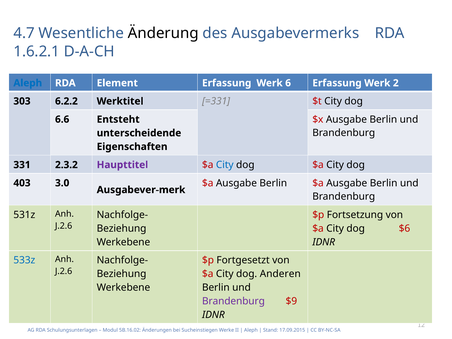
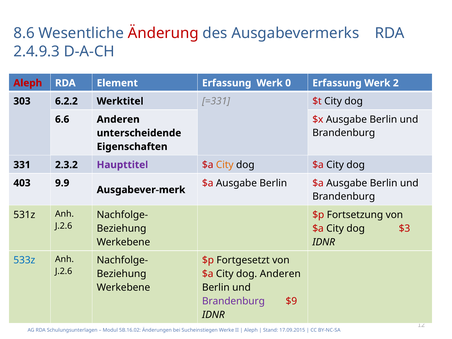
4.7: 4.7 -> 8.6
Änderung colour: black -> red
1.6.2.1: 1.6.2.1 -> 2.4.9.3
Aleph at (28, 83) colour: blue -> red
6: 6 -> 0
6.6 Entsteht: Entsteht -> Anderen
City at (225, 165) colour: blue -> orange
3.0: 3.0 -> 9.9
$6: $6 -> $3
